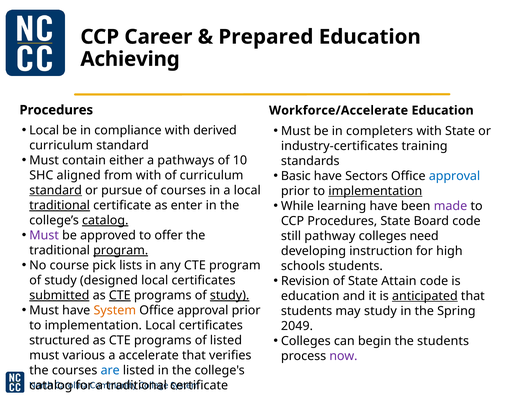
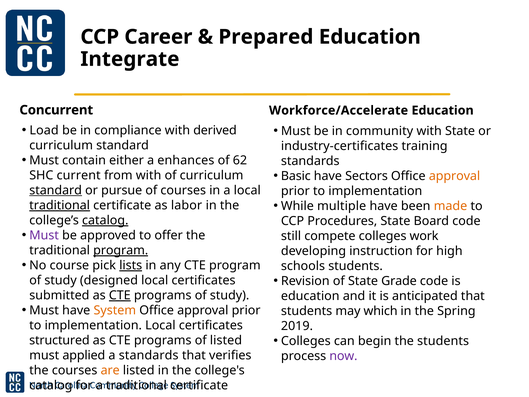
Achieving: Achieving -> Integrate
Procedures at (56, 110): Procedures -> Concurrent
Local at (44, 130): Local -> Load
in completers: completers -> community
pathways: pathways -> enhances
10: 10 -> 62
approval at (455, 176) colour: blue -> orange
aligned: aligned -> current
implementation at (375, 191) underline: present -> none
learning: learning -> multiple
made colour: purple -> orange
enter: enter -> labor
pathway: pathway -> compete
need: need -> work
lists underline: none -> present
Attain: Attain -> Grade
submitted underline: present -> none
study at (230, 295) underline: present -> none
anticipated underline: present -> none
may study: study -> which
2049: 2049 -> 2019
various: various -> applied
a accelerate: accelerate -> standards
are colour: blue -> orange
